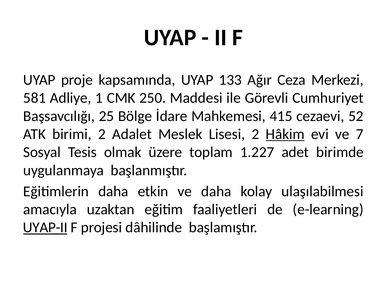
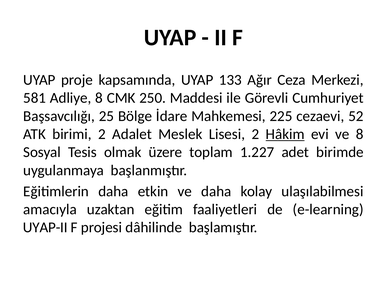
Adliye 1: 1 -> 8
415: 415 -> 225
ve 7: 7 -> 8
UYAP-II underline: present -> none
